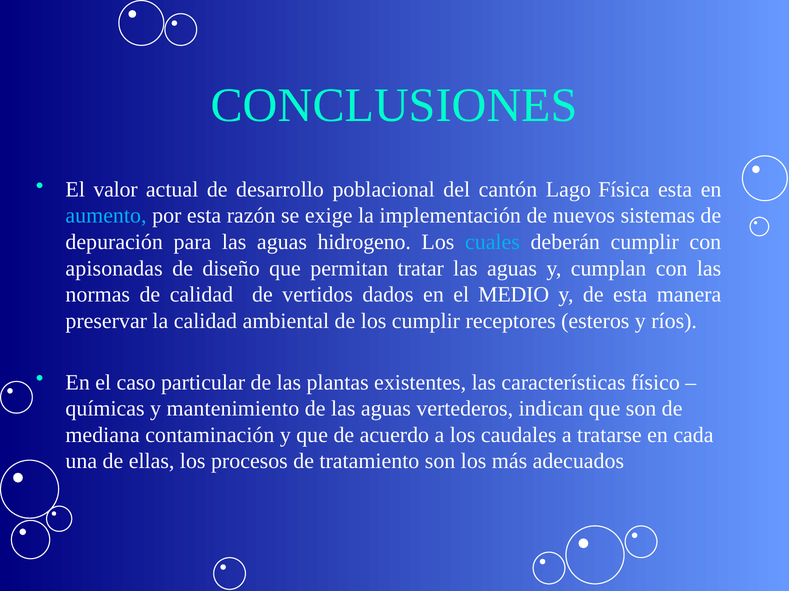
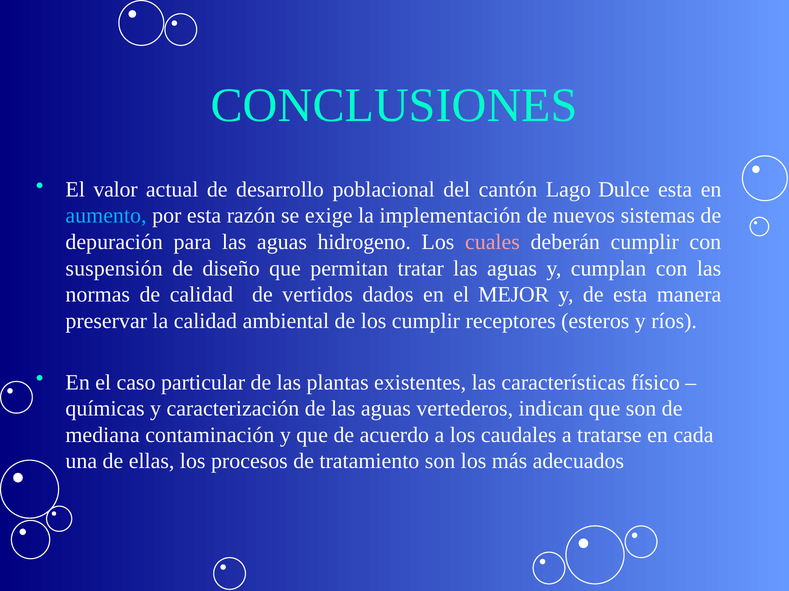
Física: Física -> Dulce
cuales colour: light blue -> pink
apisonadas: apisonadas -> suspensión
MEDIO: MEDIO -> MEJOR
mantenimiento: mantenimiento -> caracterización
